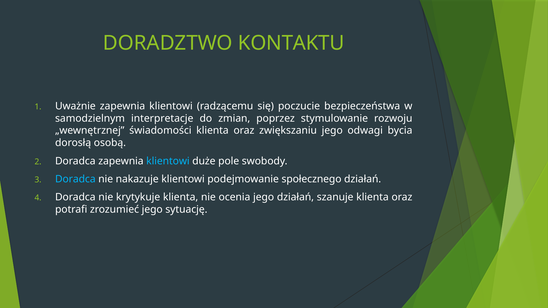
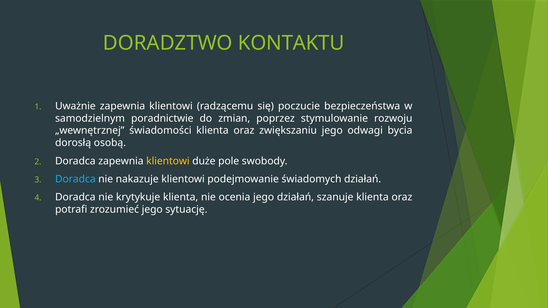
interpretacje: interpretacje -> poradnictwie
klientowi at (168, 161) colour: light blue -> yellow
społecznego: społecznego -> świadomych
